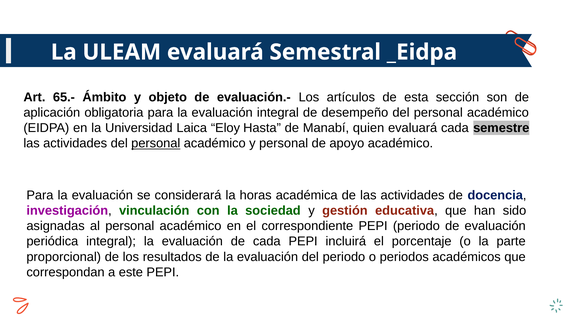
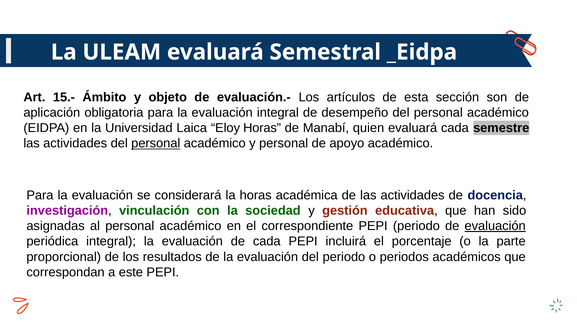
65.-: 65.- -> 15.-
Eloy Hasta: Hasta -> Horas
evaluación at (495, 226) underline: none -> present
